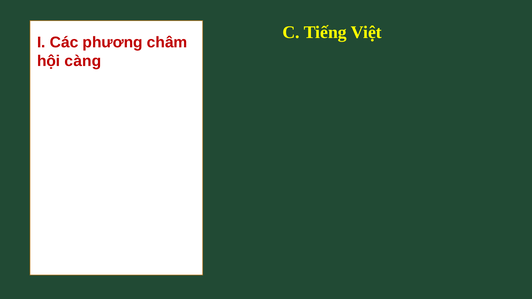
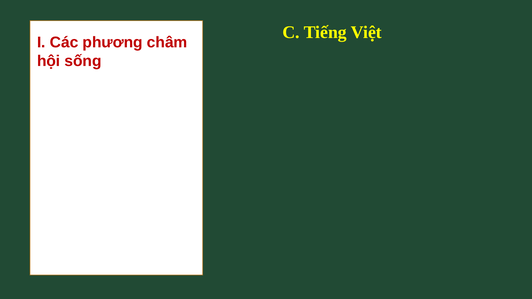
càng: càng -> sống
